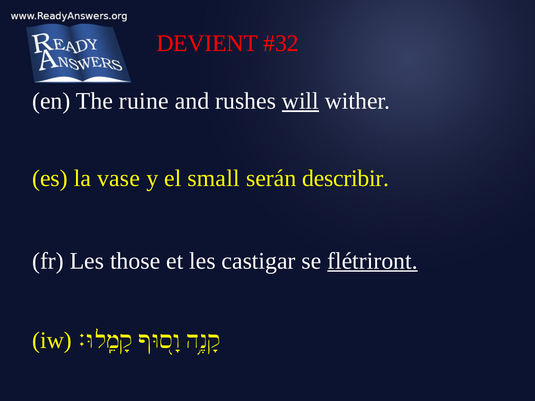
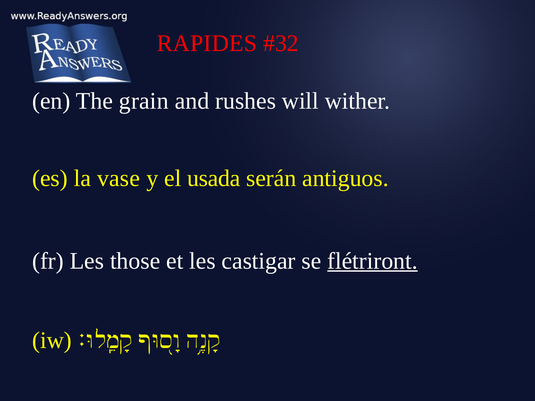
DEVIENT: DEVIENT -> RAPIDES
ruine: ruine -> grain
will underline: present -> none
small: small -> usada
describir: describir -> antiguos
